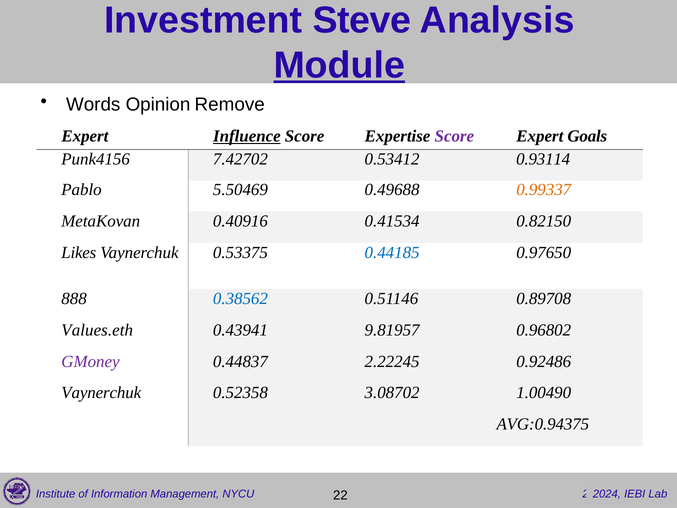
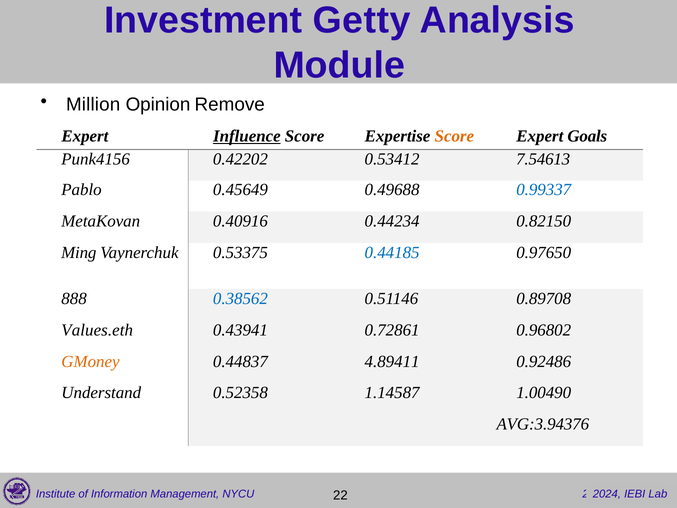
Steve: Steve -> Getty
Module underline: present -> none
Words: Words -> Million
Score at (454, 136) colour: purple -> orange
7.42702: 7.42702 -> 0.42202
0.93114: 0.93114 -> 7.54613
5.50469: 5.50469 -> 0.45649
0.99337 colour: orange -> blue
0.41534: 0.41534 -> 0.44234
Likes: Likes -> Ming
9.81957: 9.81957 -> 0.72861
GMoney colour: purple -> orange
2.22245: 2.22245 -> 4.89411
Vaynerchuk at (101, 393): Vaynerchuk -> Understand
3.08702: 3.08702 -> 1.14587
AVG:0.94375: AVG:0.94375 -> AVG:3.94376
